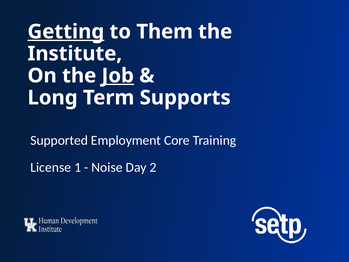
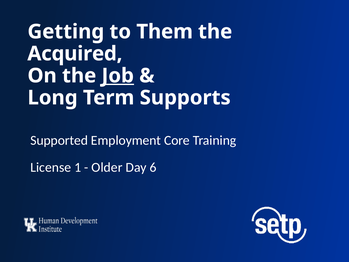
Getting underline: present -> none
Institute: Institute -> Acquired
Noise: Noise -> Older
2: 2 -> 6
